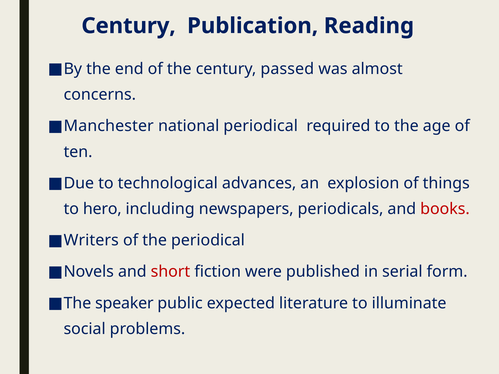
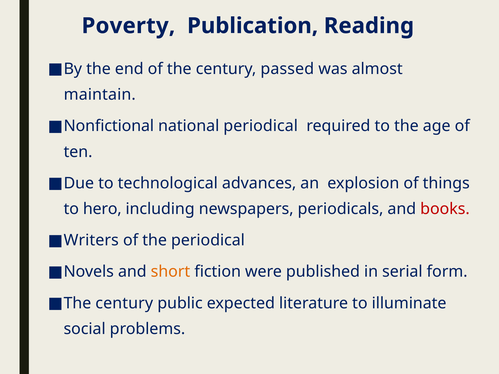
Century at (129, 26): Century -> Poverty
concerns: concerns -> maintain
Manchester: Manchester -> Nonfictional
short colour: red -> orange
speaker at (124, 303): speaker -> century
